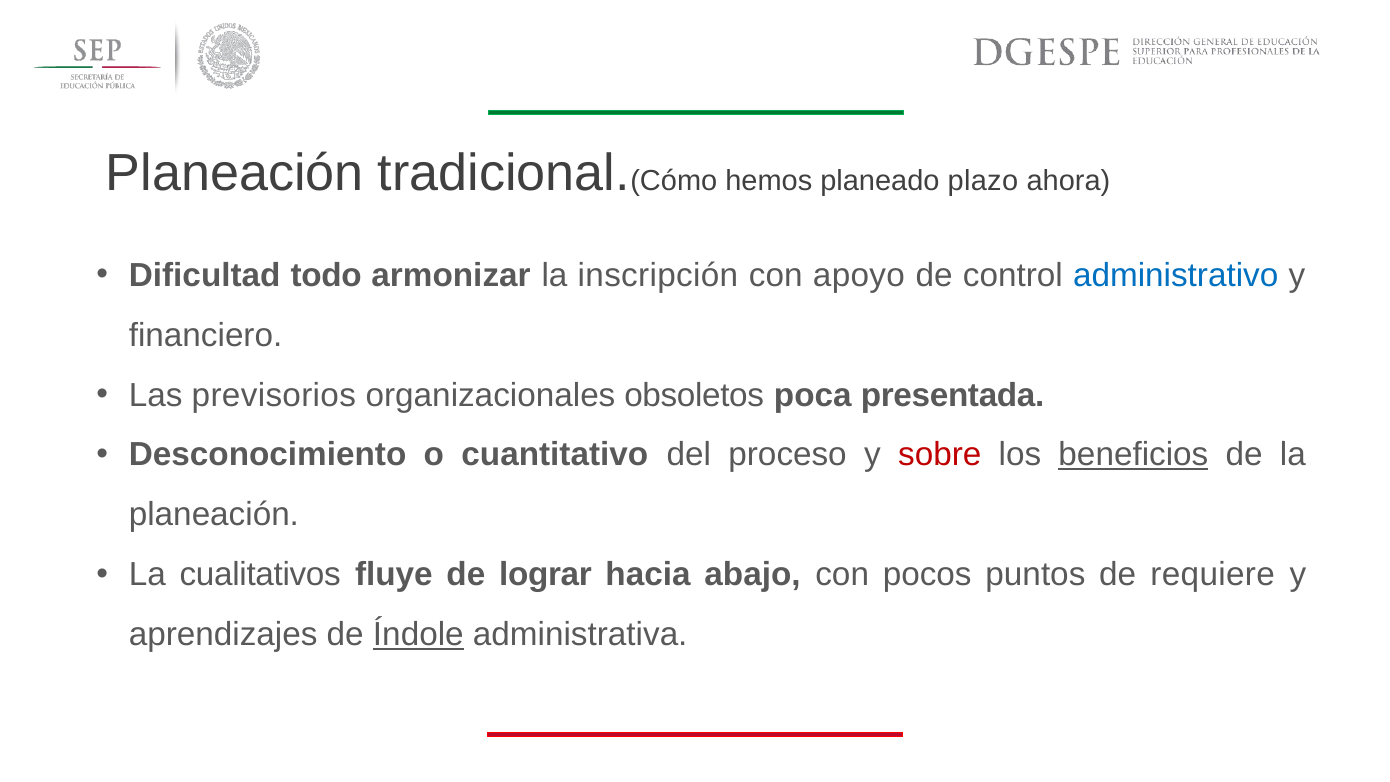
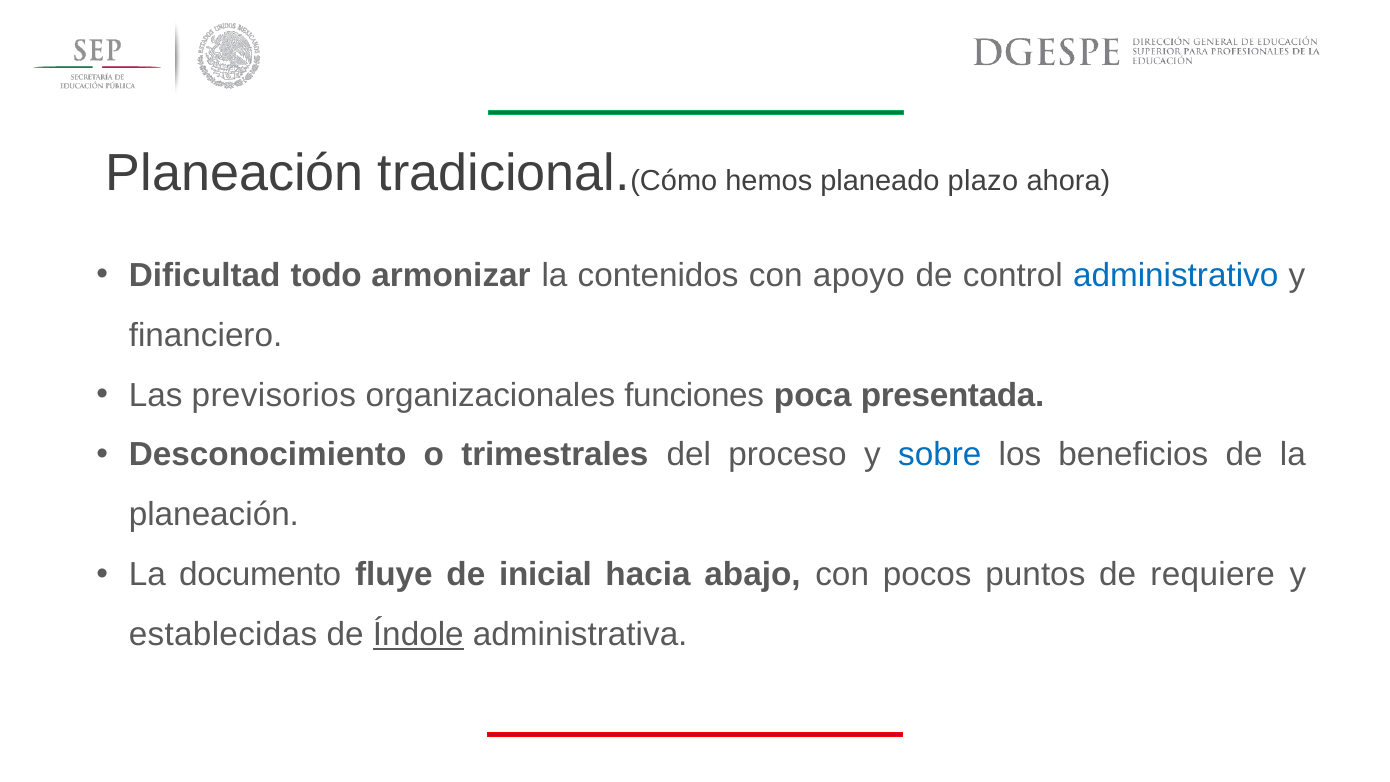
inscripción: inscripción -> contenidos
obsoletos: obsoletos -> funciones
cuantitativo: cuantitativo -> trimestrales
sobre colour: red -> blue
beneficios underline: present -> none
cualitativos: cualitativos -> documento
lograr: lograr -> inicial
aprendizajes: aprendizajes -> establecidas
